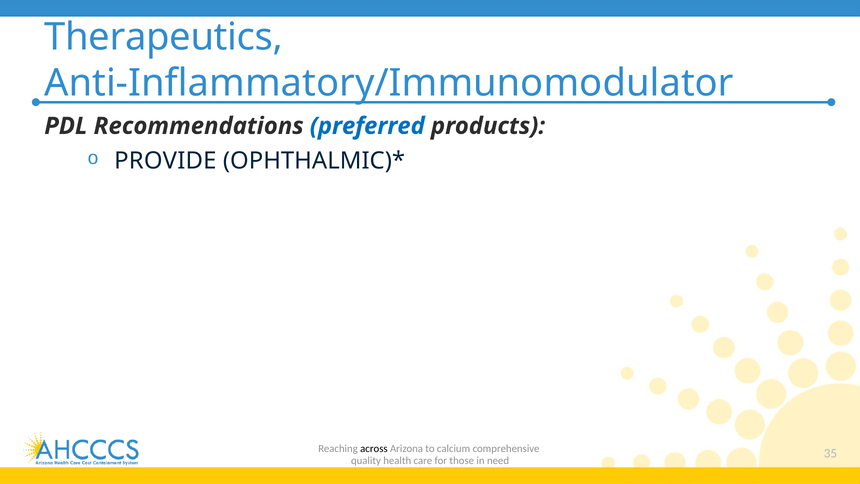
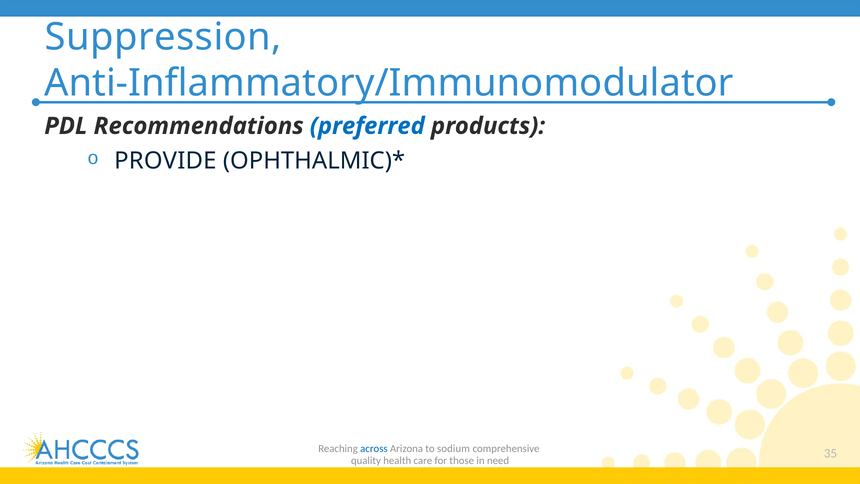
Therapeutics: Therapeutics -> Suppression
across colour: black -> blue
calcium: calcium -> sodium
